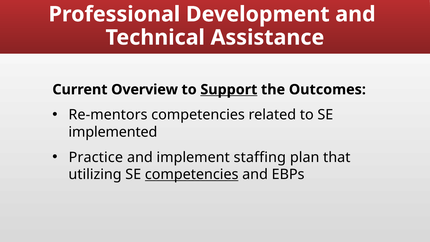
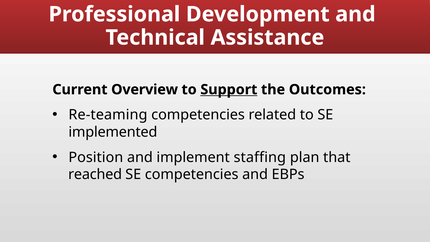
Re-mentors: Re-mentors -> Re-teaming
Practice: Practice -> Position
utilizing: utilizing -> reached
competencies at (192, 174) underline: present -> none
